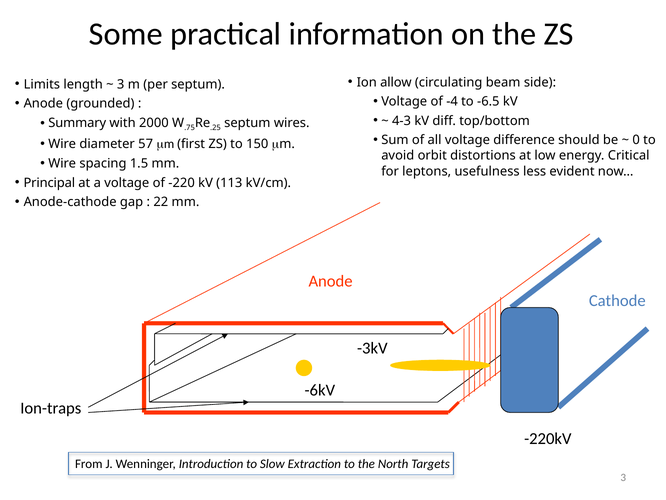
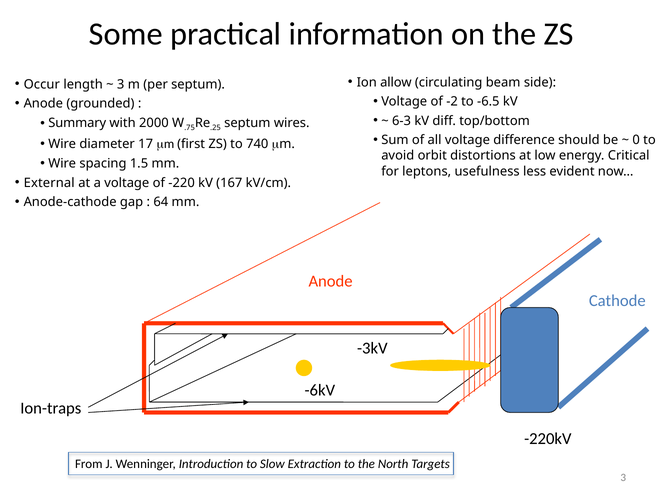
Limits: Limits -> Occur
-4: -4 -> -2
4-3: 4-3 -> 6-3
57: 57 -> 17
150: 150 -> 740
Principal: Principal -> External
113: 113 -> 167
22: 22 -> 64
